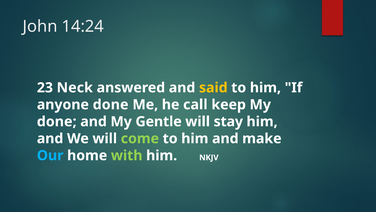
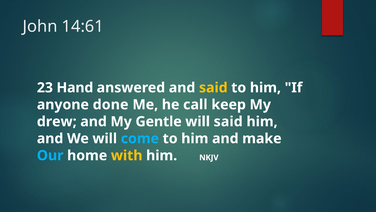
14:24: 14:24 -> 14:61
Neck: Neck -> Hand
done at (57, 121): done -> drew
will stay: stay -> said
come colour: light green -> light blue
with colour: light green -> yellow
